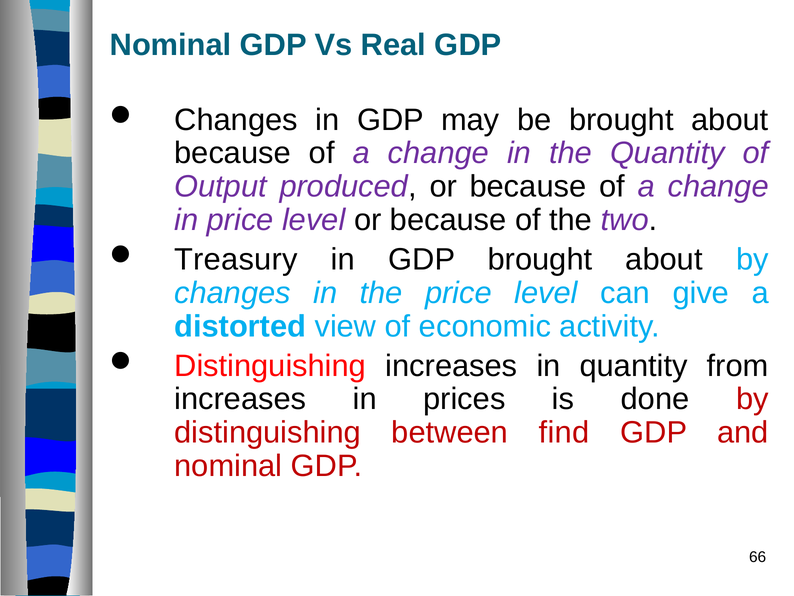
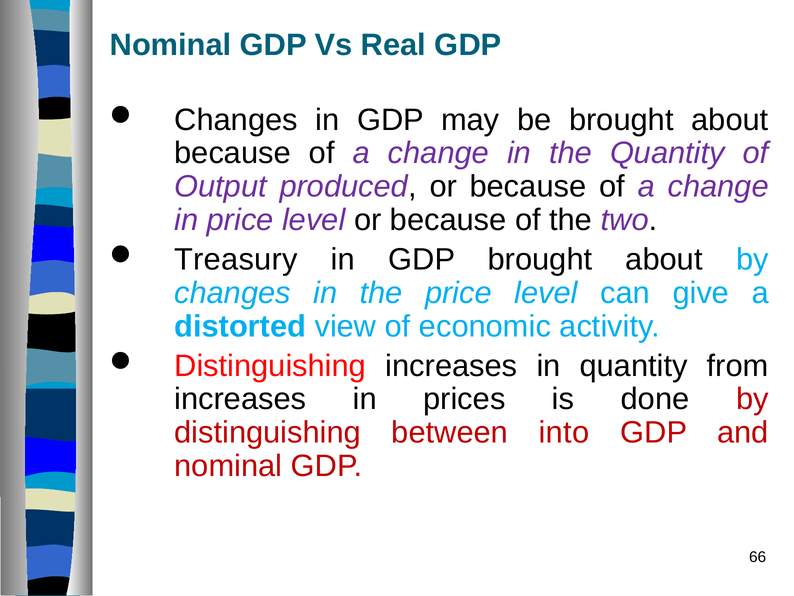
find: find -> into
